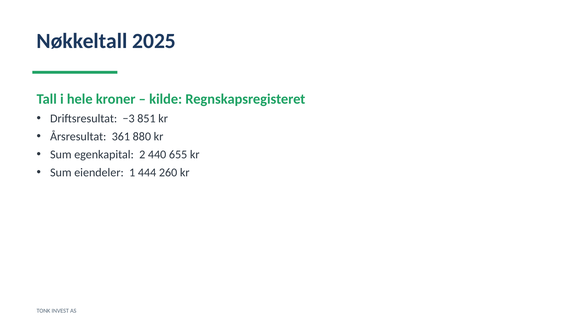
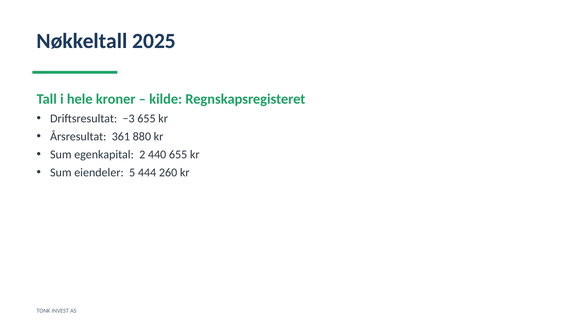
−3 851: 851 -> 655
1: 1 -> 5
